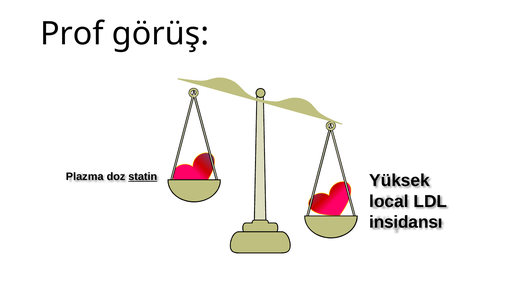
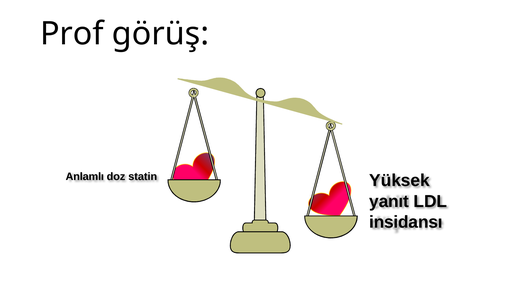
Plazma: Plazma -> Anlamlı
statin underline: present -> none
local: local -> yanıt
